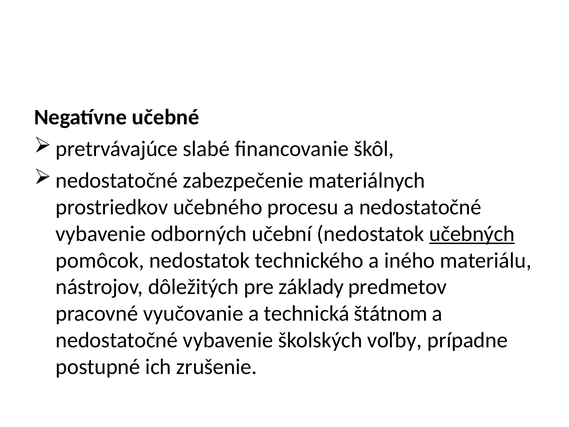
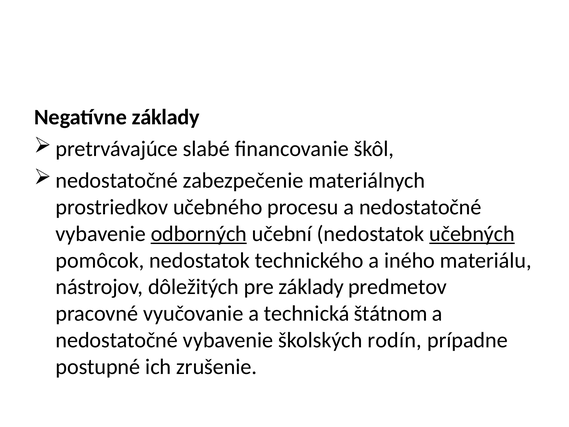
Negatívne učebné: učebné -> základy
odborných underline: none -> present
voľby: voľby -> rodín
